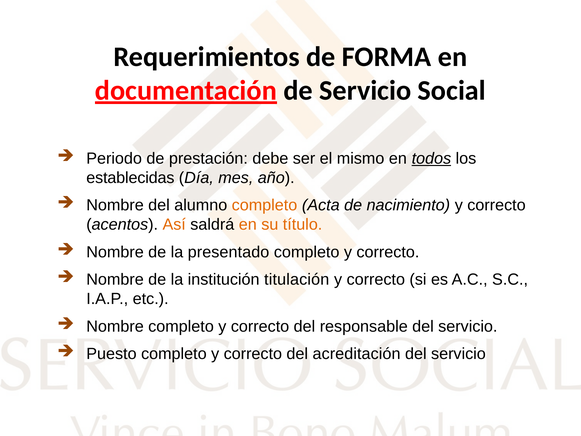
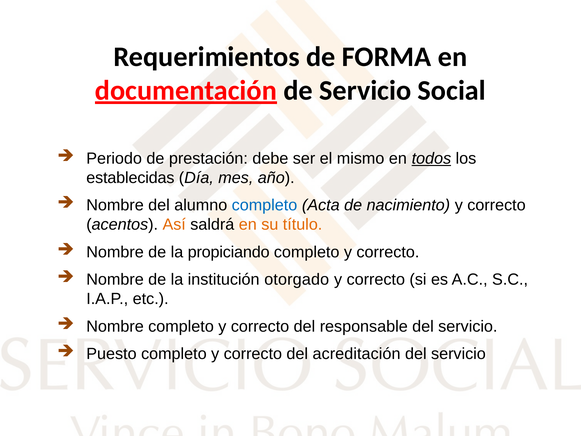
completo at (264, 205) colour: orange -> blue
presentado: presentado -> propiciando
titulación: titulación -> otorgado
